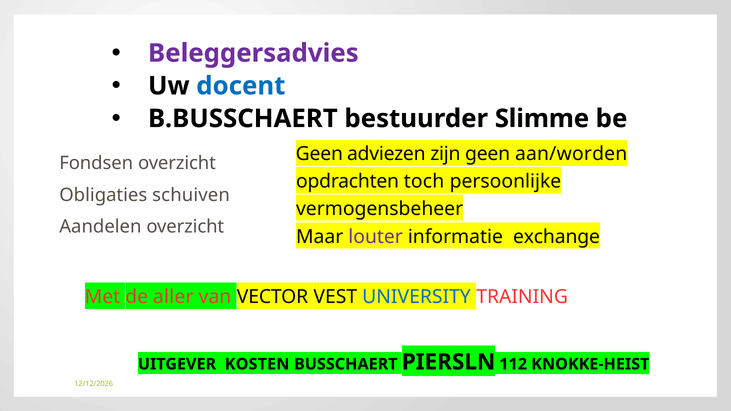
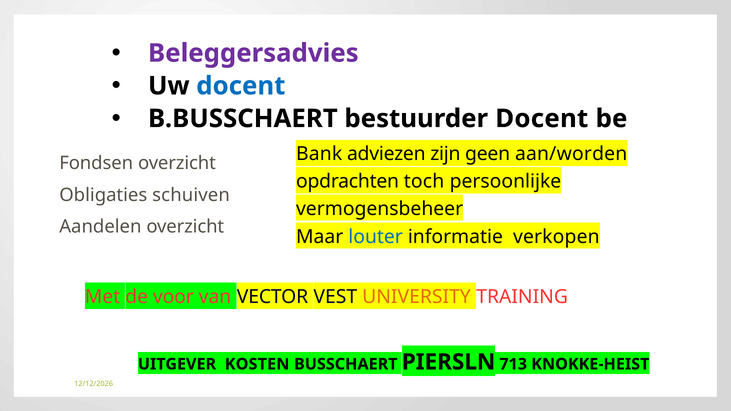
bestuurder Slimme: Slimme -> Docent
Geen at (319, 154): Geen -> Bank
louter colour: purple -> blue
exchange: exchange -> verkopen
aller: aller -> voor
UNIVERSITY colour: blue -> orange
112: 112 -> 713
